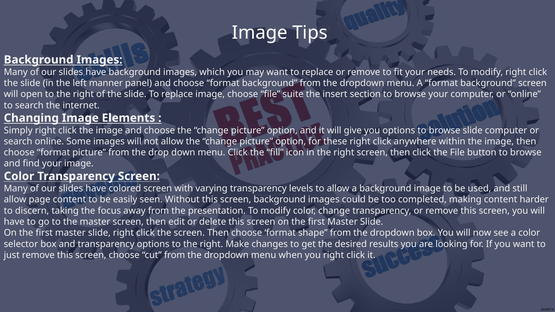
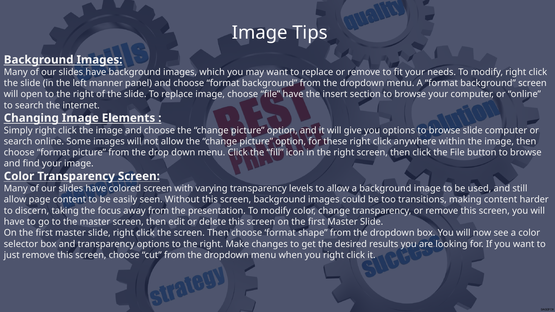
file suite: suite -> have
completed: completed -> transitions
